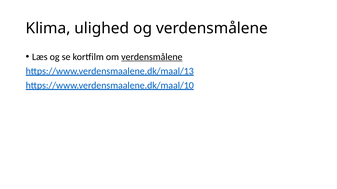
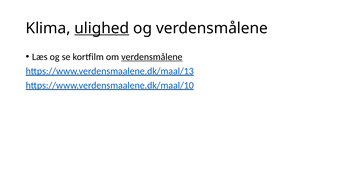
ulighed underline: none -> present
